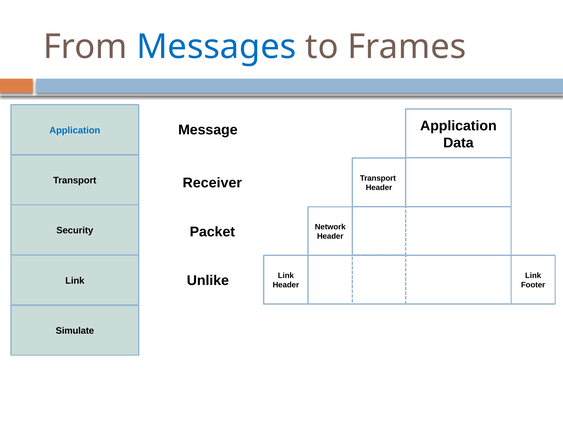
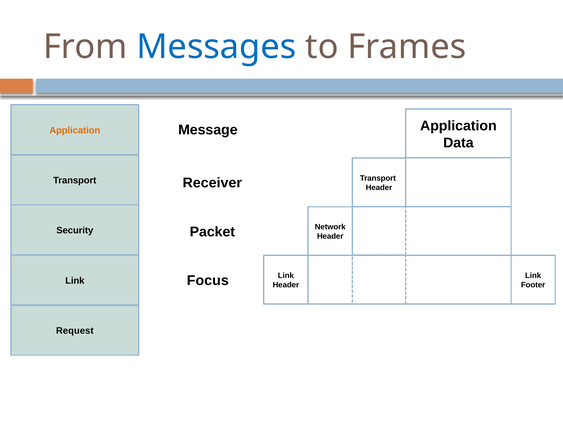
Application at (75, 130) colour: blue -> orange
Unlike: Unlike -> Focus
Simulate: Simulate -> Request
